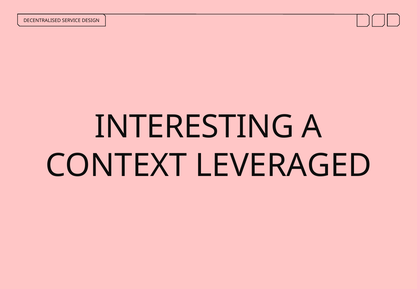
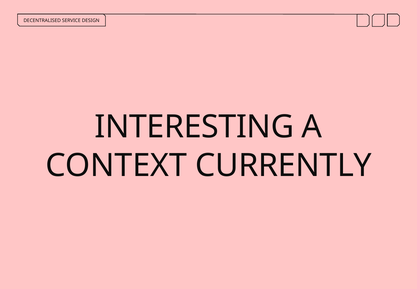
LEVERAGED: LEVERAGED -> CURRENTLY
